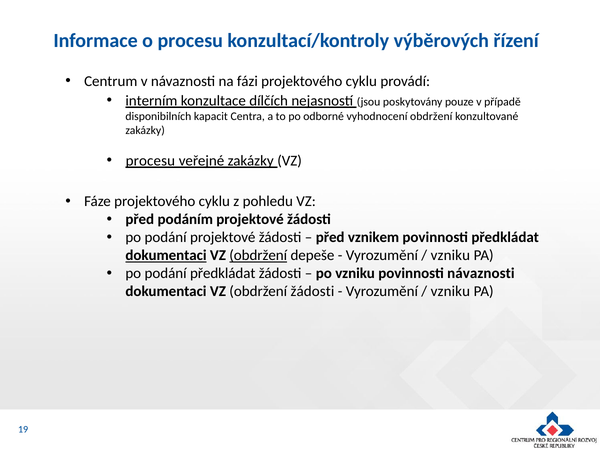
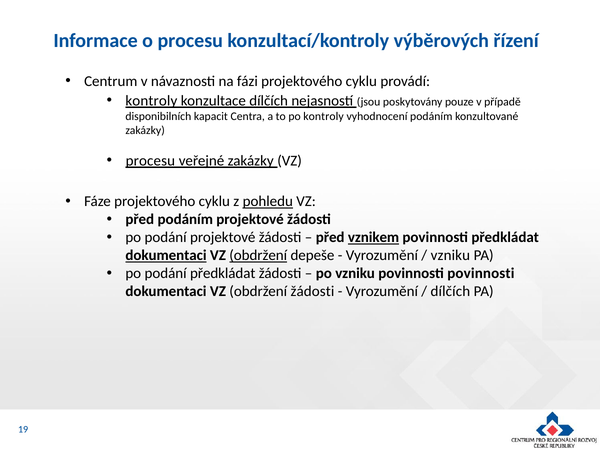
interním at (151, 101): interním -> kontroly
po odborné: odborné -> kontroly
vyhodnocení obdržení: obdržení -> podáním
pohledu underline: none -> present
vznikem underline: none -> present
povinnosti návaznosti: návaznosti -> povinnosti
vzniku at (450, 291): vzniku -> dílčích
